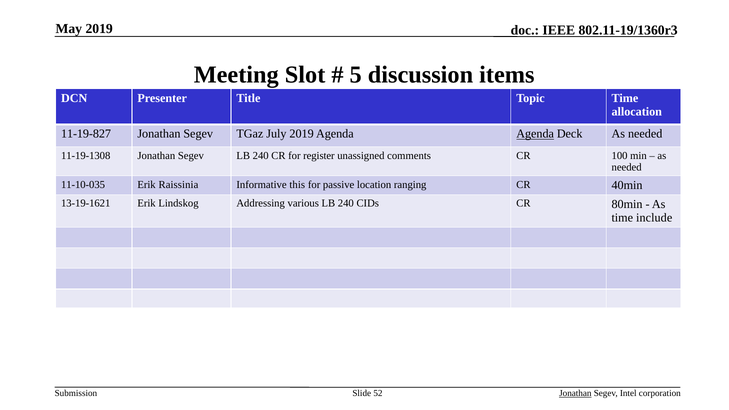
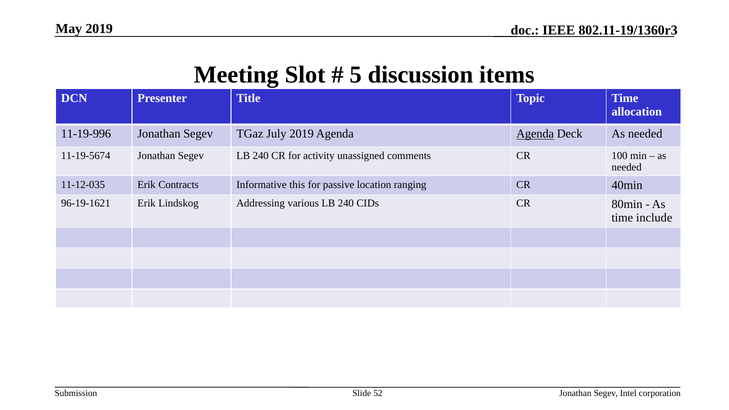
11-19-827: 11-19-827 -> 11-19-996
11-19-1308: 11-19-1308 -> 11-19-5674
register: register -> activity
11-10-035: 11-10-035 -> 11-12-035
Raissinia: Raissinia -> Contracts
13-19-1621: 13-19-1621 -> 96-19-1621
Jonathan at (575, 393) underline: present -> none
